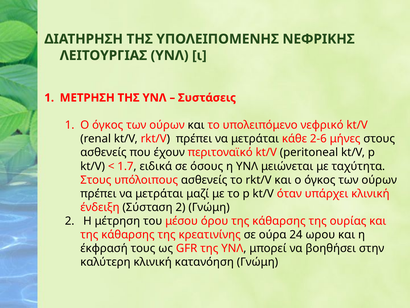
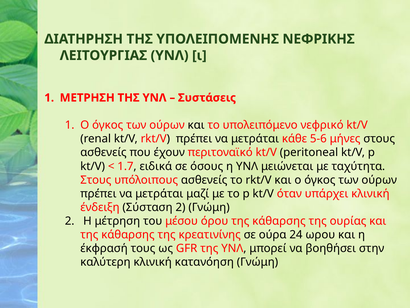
2-6: 2-6 -> 5-6
